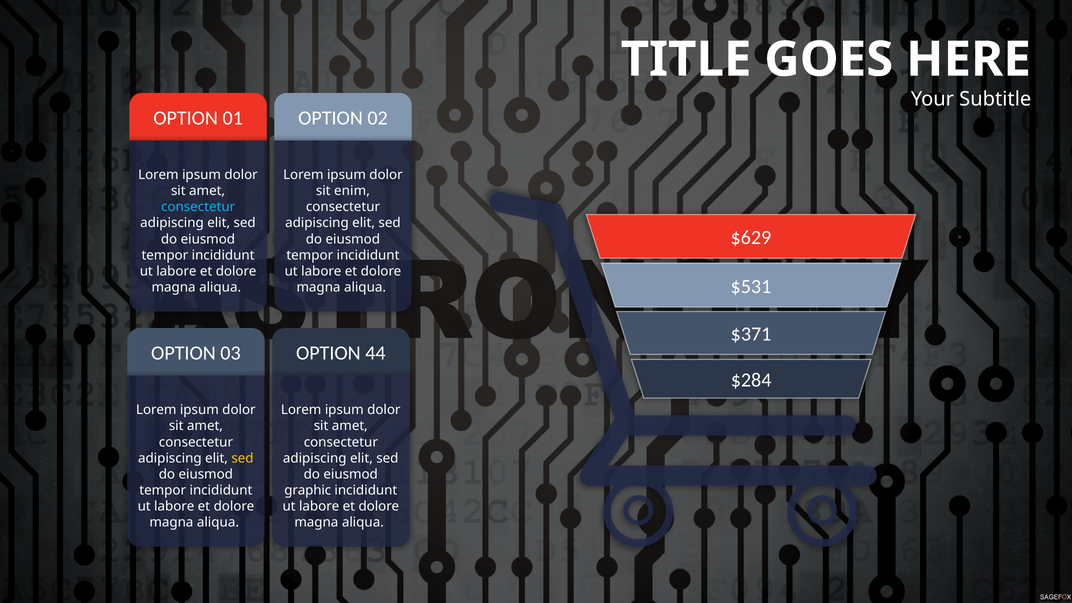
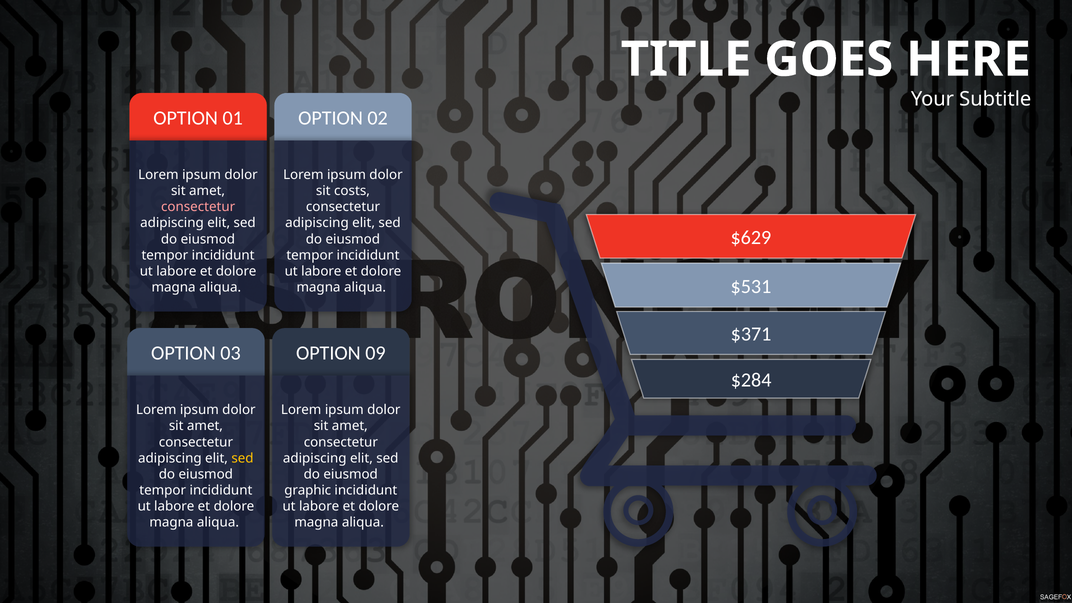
enim: enim -> costs
consectetur at (198, 207) colour: light blue -> pink
44: 44 -> 09
